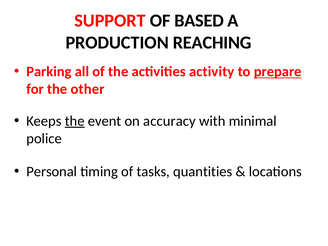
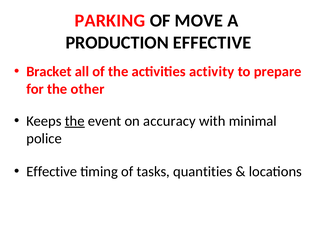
SUPPORT: SUPPORT -> PARKING
BASED: BASED -> MOVE
PRODUCTION REACHING: REACHING -> EFFECTIVE
Parking: Parking -> Bracket
prepare underline: present -> none
Personal at (52, 172): Personal -> Effective
